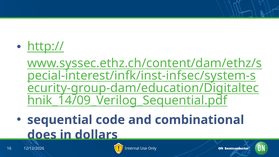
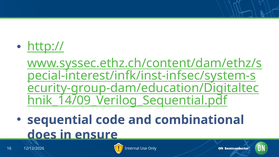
dollars: dollars -> ensure
